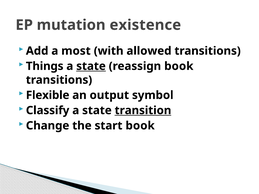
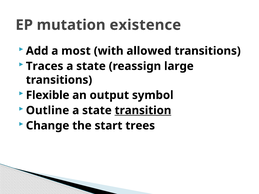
Things: Things -> Traces
state at (91, 66) underline: present -> none
reassign book: book -> large
Classify: Classify -> Outline
start book: book -> trees
